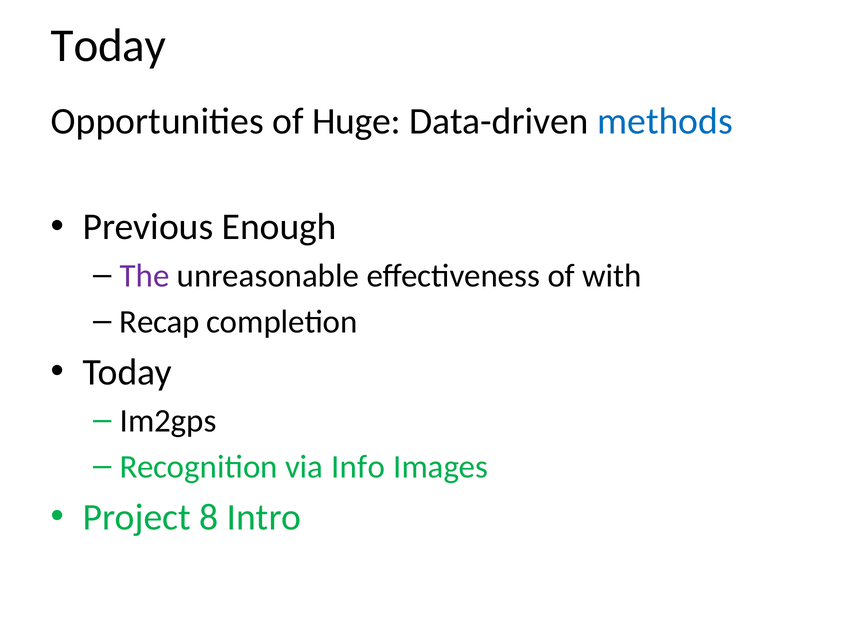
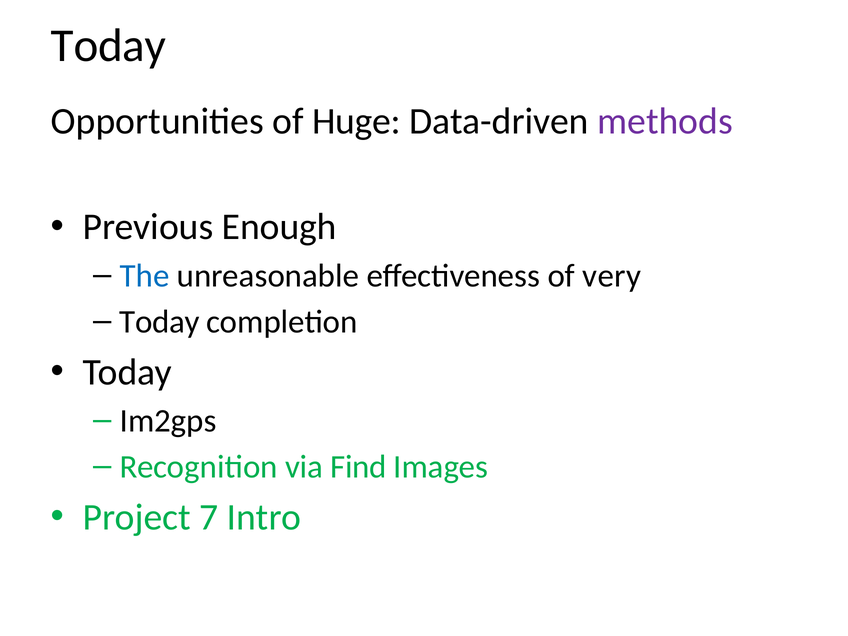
methods colour: blue -> purple
The colour: purple -> blue
with: with -> very
Recap at (159, 322): Recap -> Today
Info: Info -> Find
8: 8 -> 7
